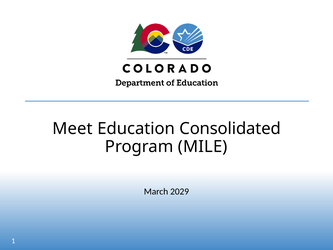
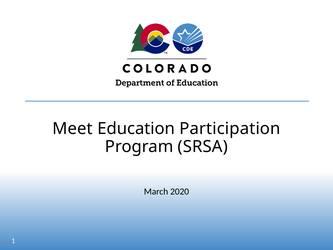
Consolidated: Consolidated -> Participation
MILE: MILE -> SRSA
2029: 2029 -> 2020
